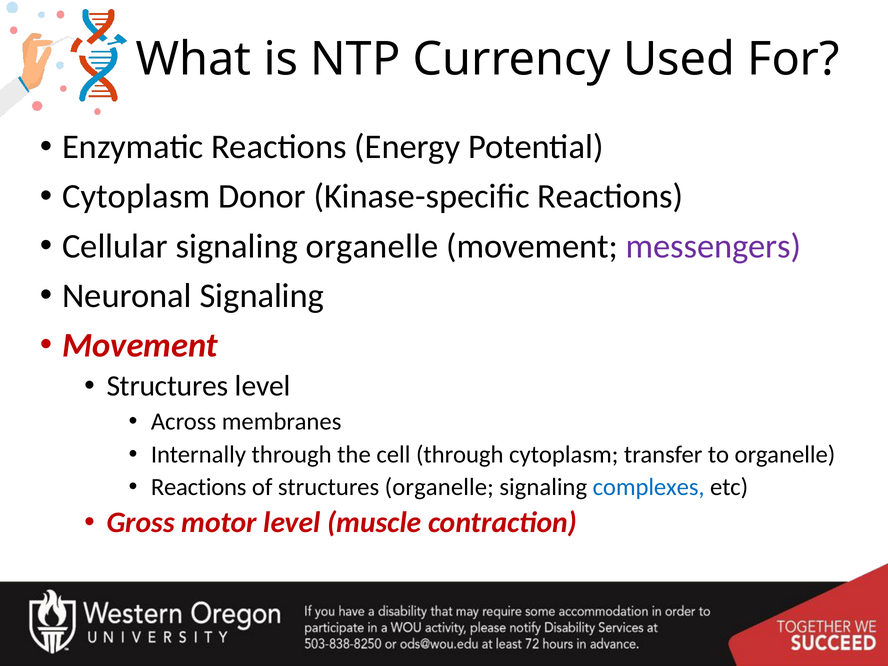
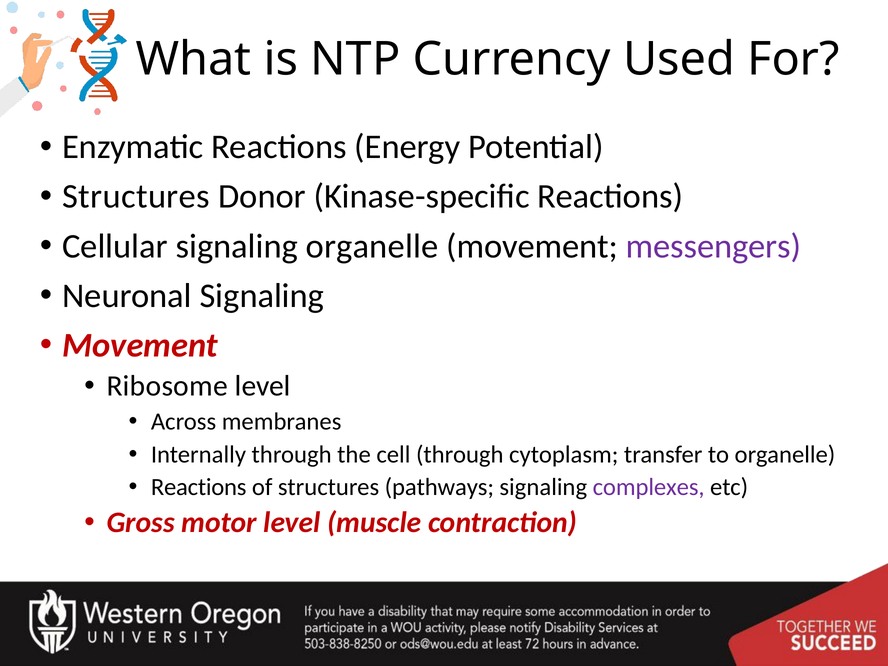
Cytoplasm at (136, 197): Cytoplasm -> Structures
Structures at (167, 386): Structures -> Ribosome
structures organelle: organelle -> pathways
complexes colour: blue -> purple
